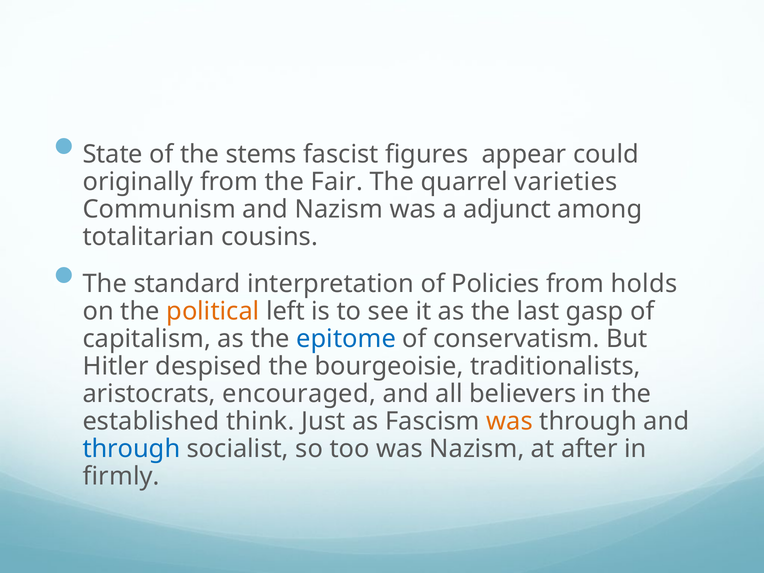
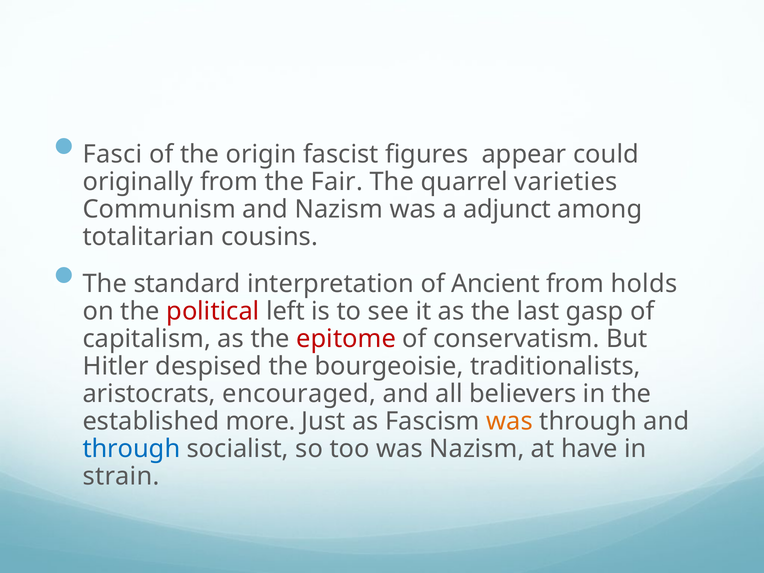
State: State -> Fasci
stems: stems -> origin
Policies: Policies -> Ancient
political colour: orange -> red
epitome colour: blue -> red
think: think -> more
after: after -> have
firmly: firmly -> strain
